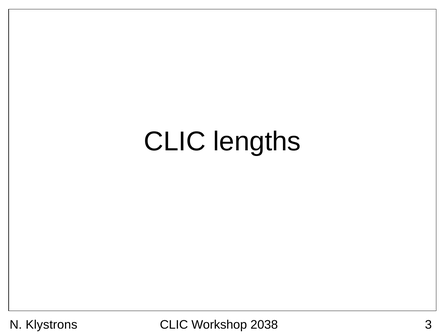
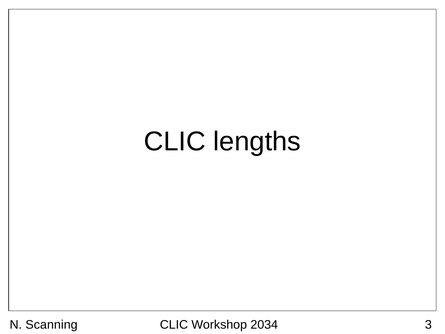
Klystrons: Klystrons -> Scanning
2038: 2038 -> 2034
